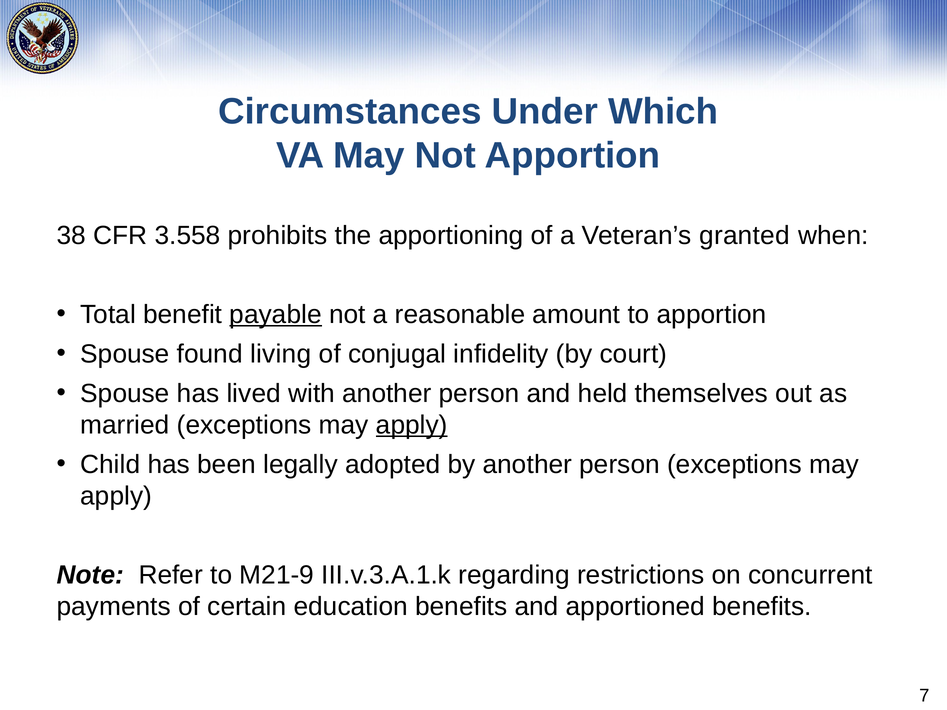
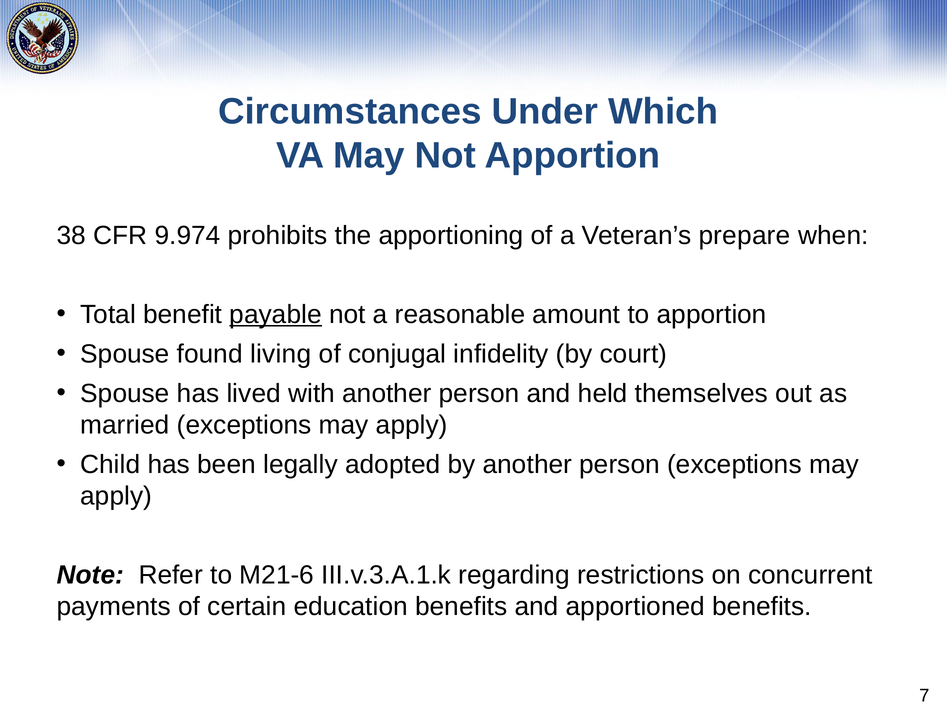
3.558: 3.558 -> 9.974
granted: granted -> prepare
apply at (412, 425) underline: present -> none
M21-9: M21-9 -> M21-6
